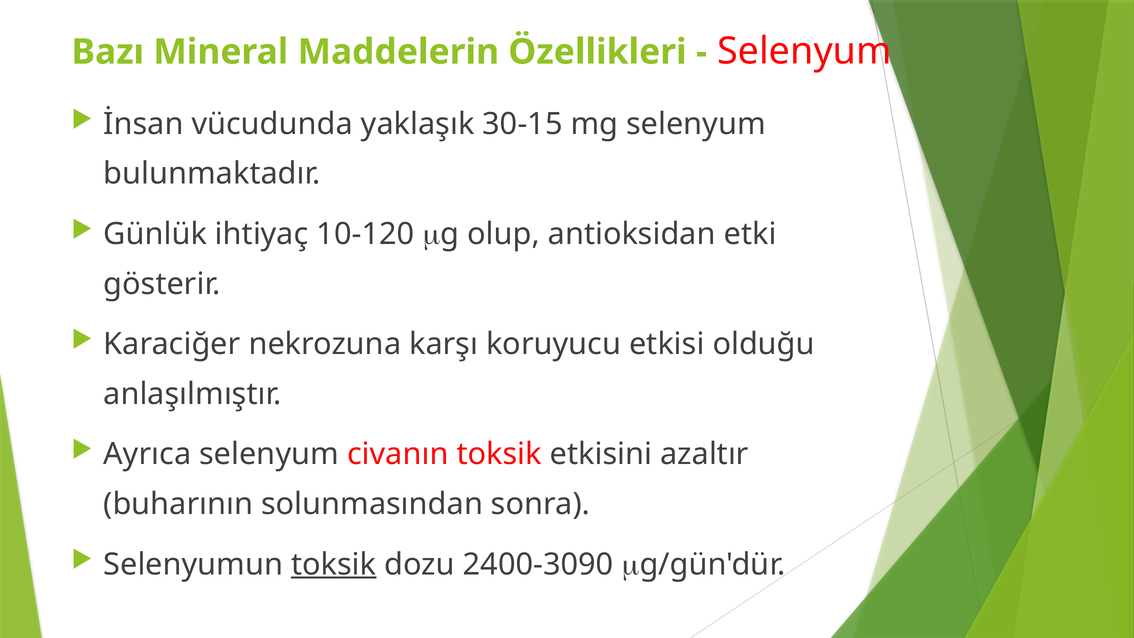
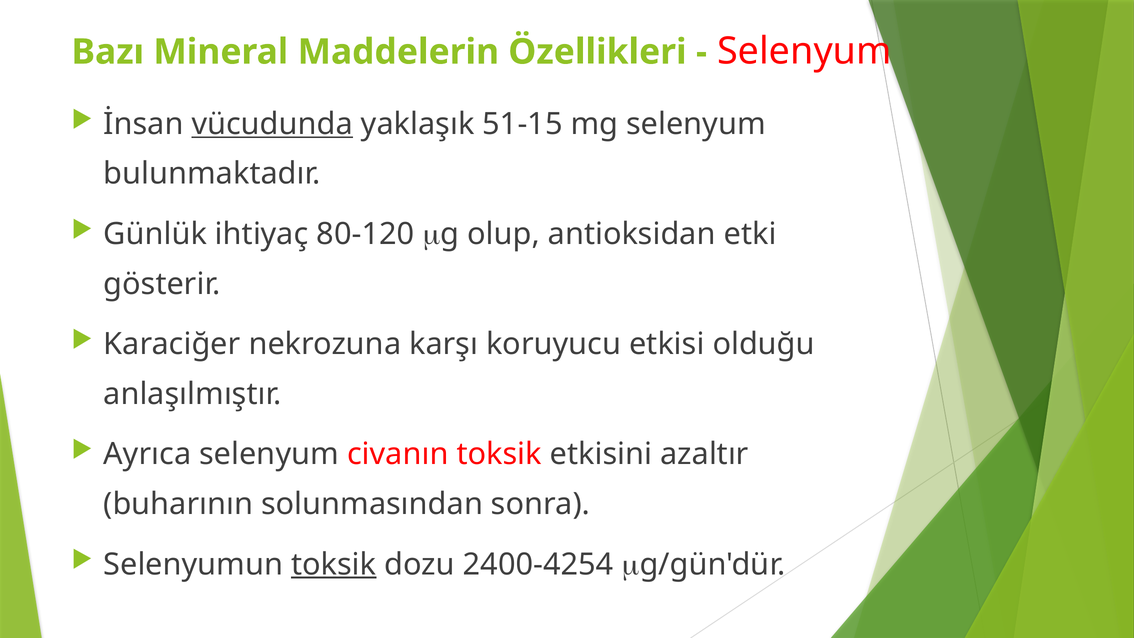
vücudunda underline: none -> present
30-15: 30-15 -> 51-15
10-120: 10-120 -> 80-120
2400-3090: 2400-3090 -> 2400-4254
